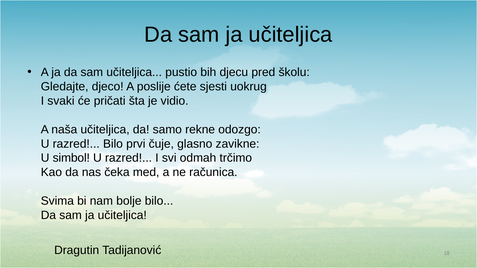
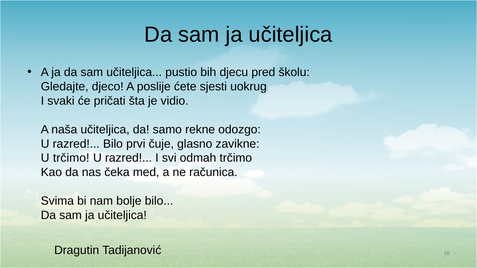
U simbol: simbol -> trčimo
